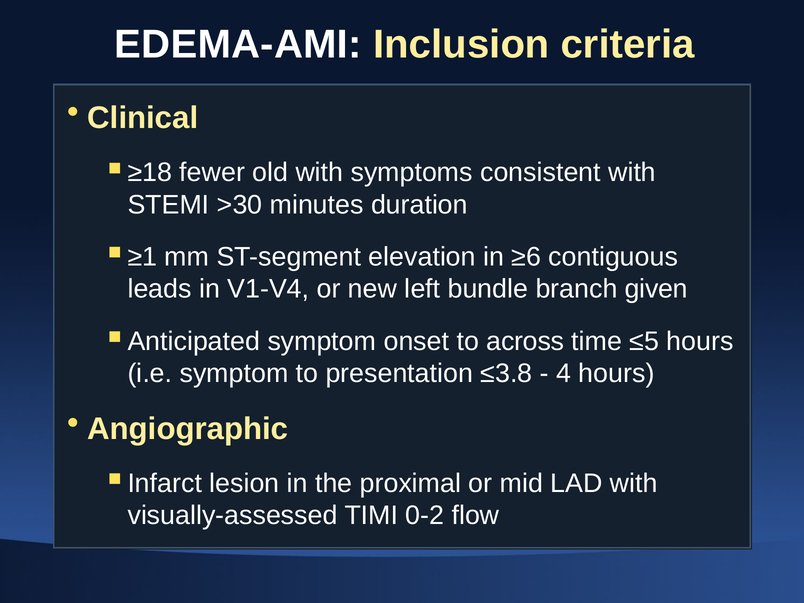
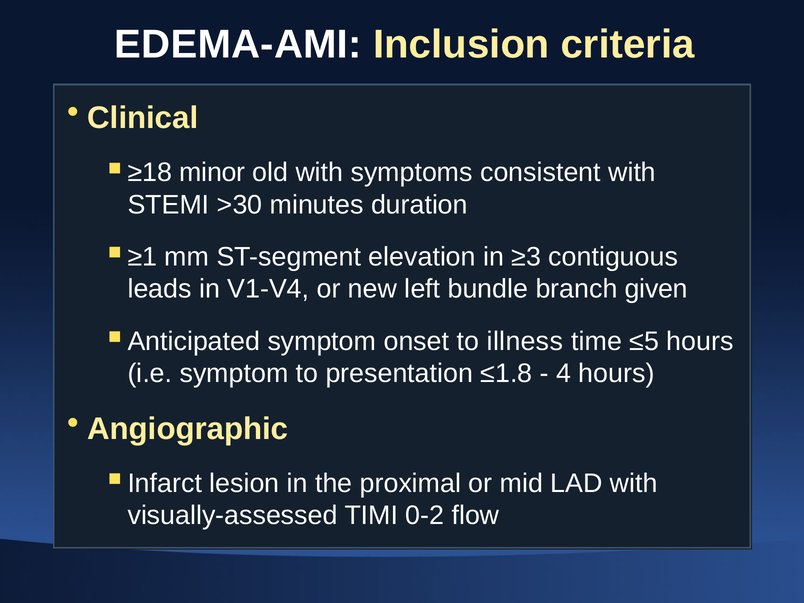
fewer: fewer -> minor
≥6: ≥6 -> ≥3
across: across -> illness
≤3.8: ≤3.8 -> ≤1.8
